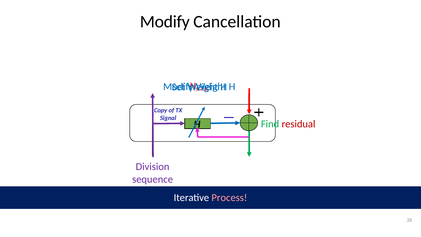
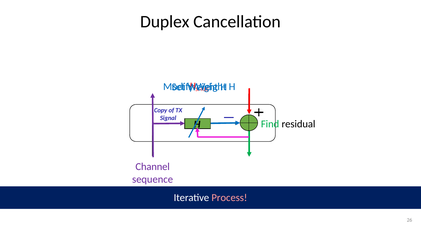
Modify at (165, 22): Modify -> Duplex
residual colour: red -> black
Division: Division -> Channel
